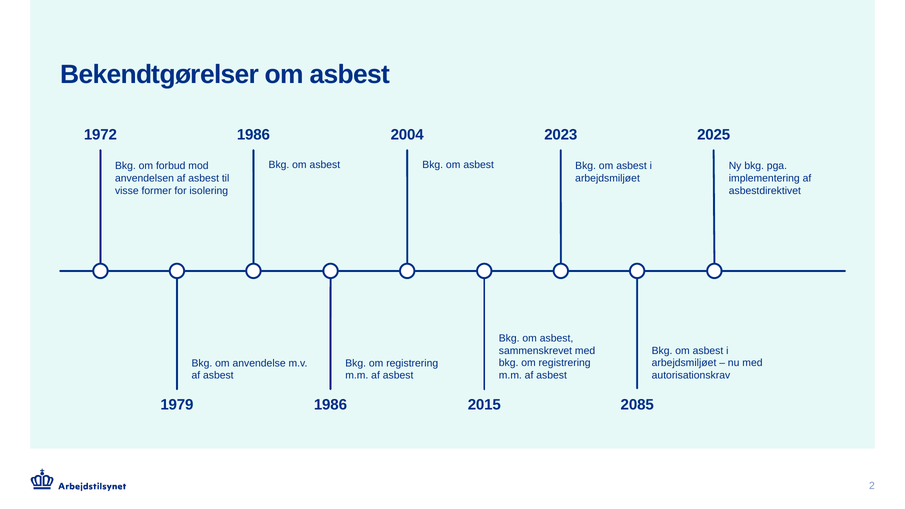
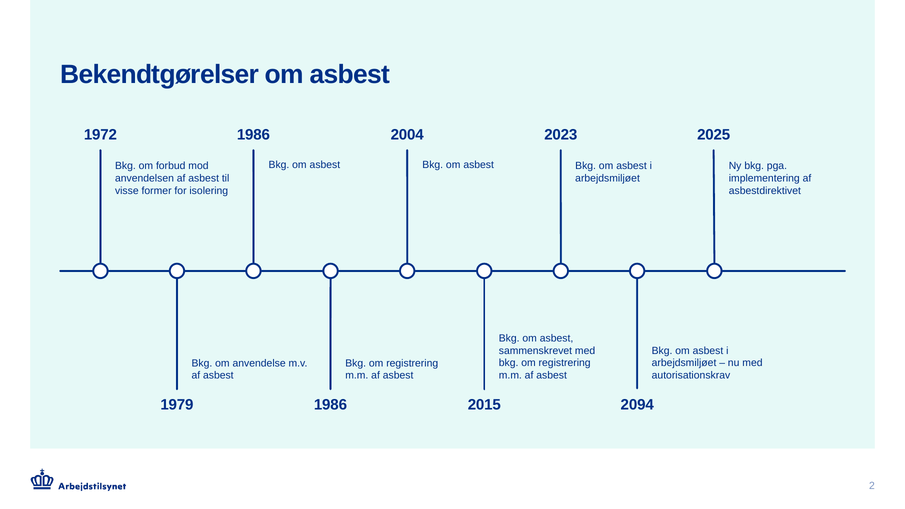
2085: 2085 -> 2094
